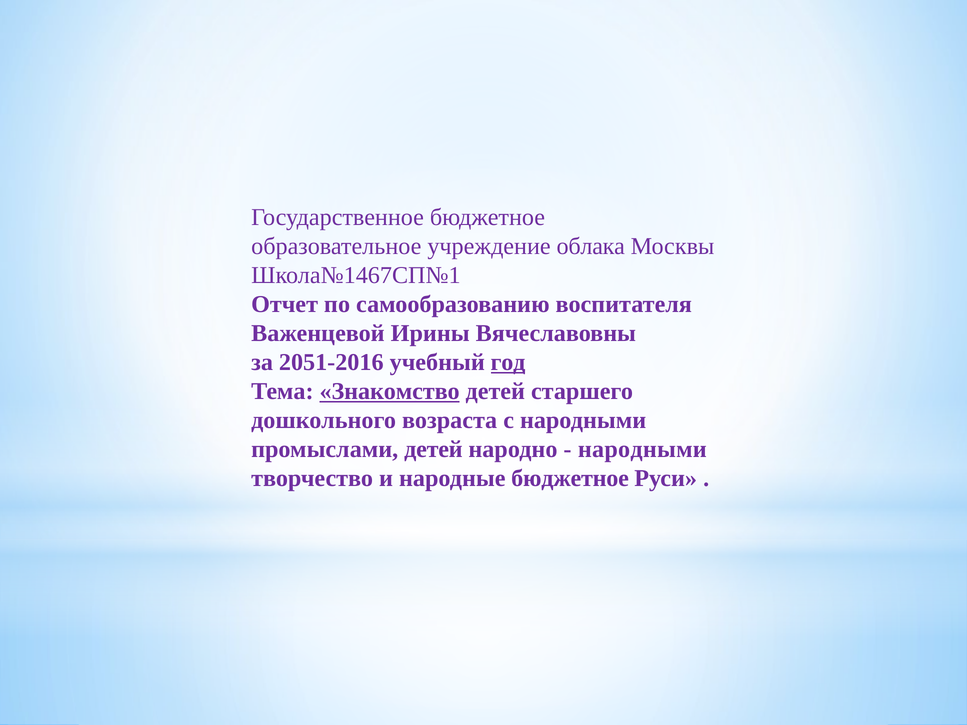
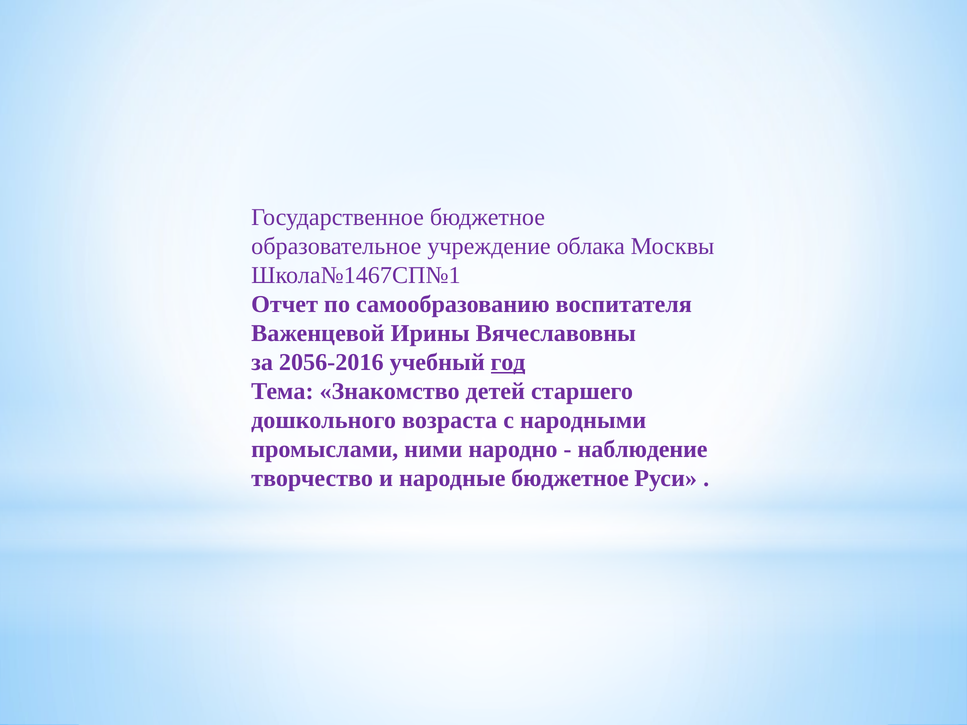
2051-2016: 2051-2016 -> 2056-2016
Знакомство underline: present -> none
промыслами детей: детей -> ними
народными at (642, 450): народными -> наблюдение
